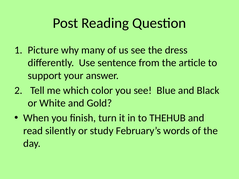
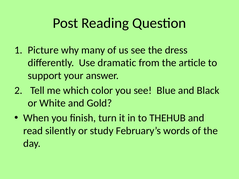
sentence: sentence -> dramatic
